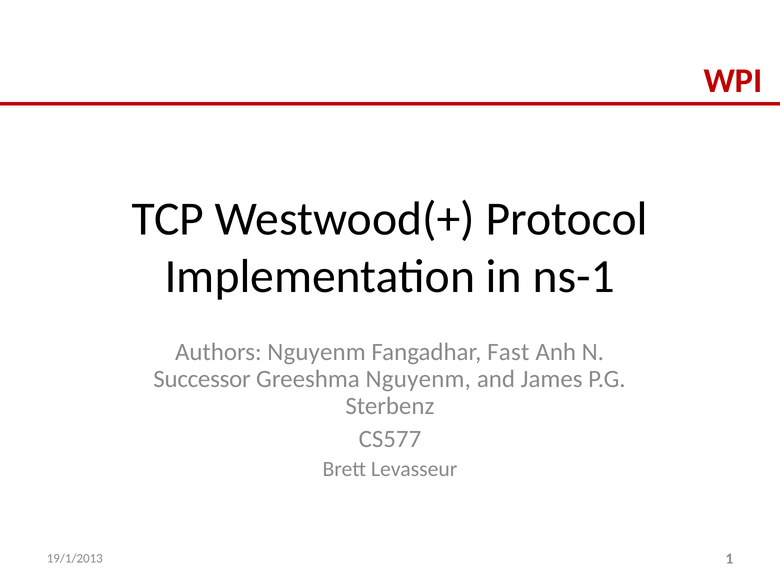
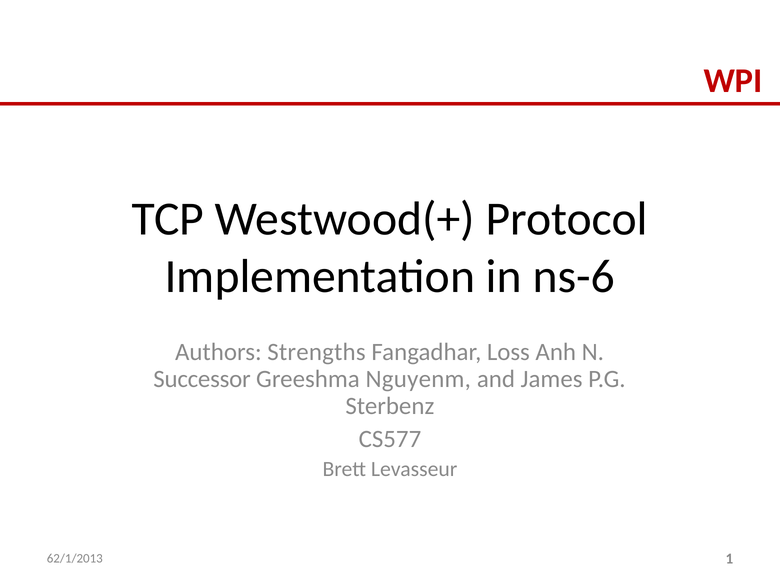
ns-1: ns-1 -> ns-6
Authors Nguyenm: Nguyenm -> Strengths
Fast: Fast -> Loss
19/1/2013: 19/1/2013 -> 62/1/2013
